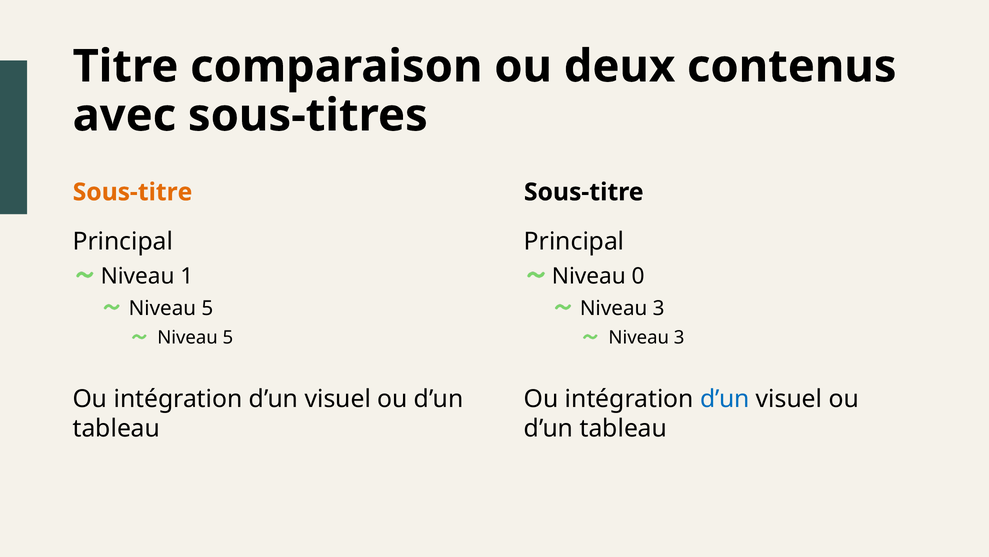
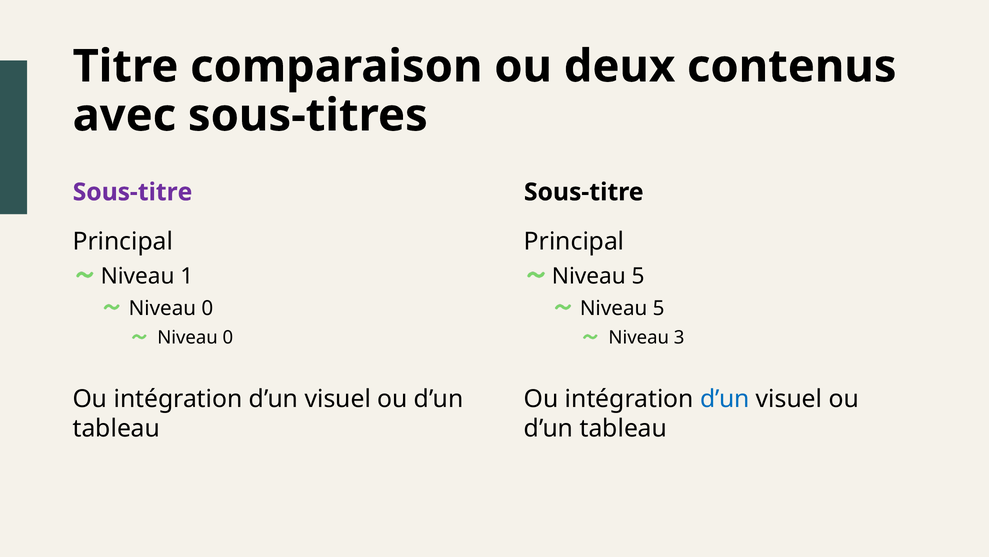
Sous-titre at (133, 192) colour: orange -> purple
0 at (638, 276): 0 -> 5
5 at (207, 308): 5 -> 0
3 at (659, 308): 3 -> 5
5 at (228, 337): 5 -> 0
